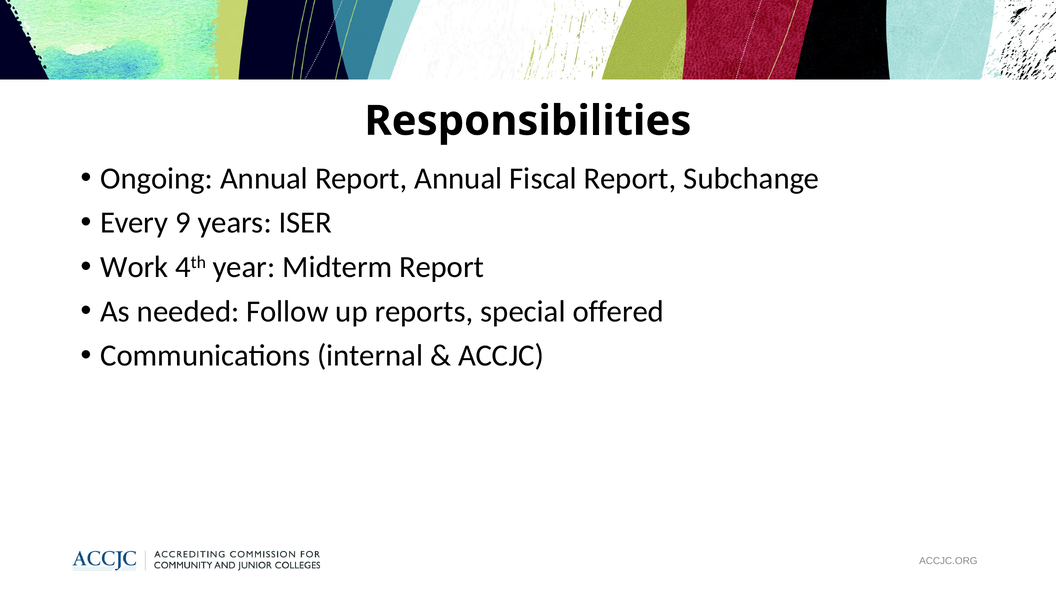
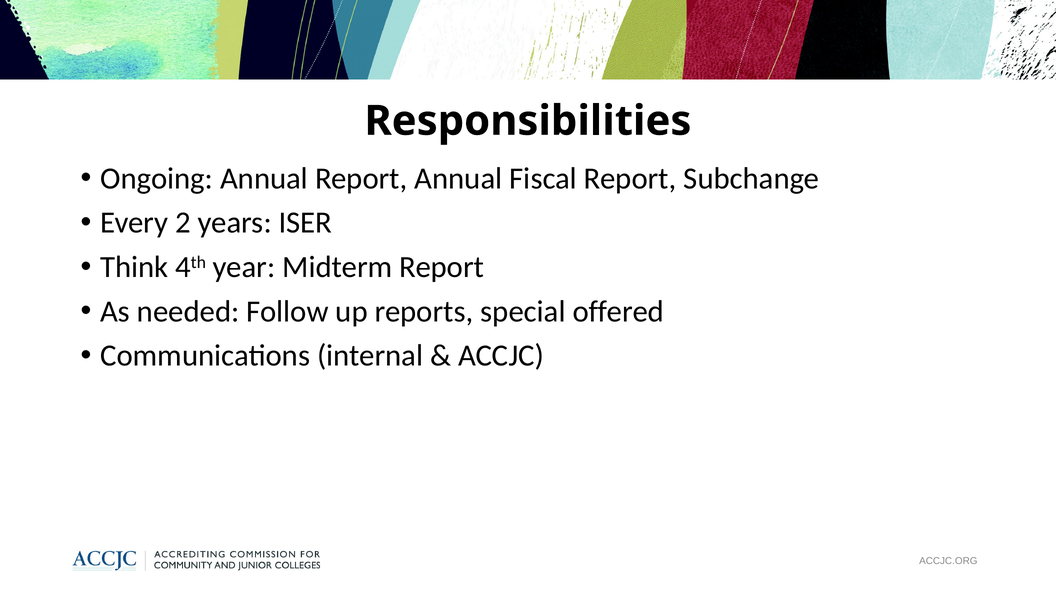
9: 9 -> 2
Work: Work -> Think
